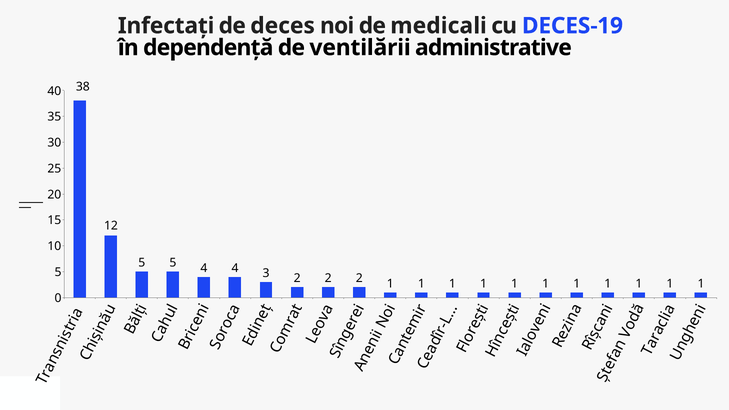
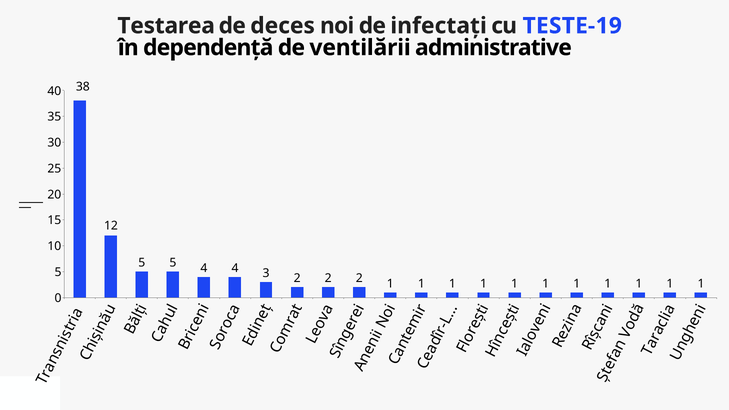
Infectați: Infectați -> Testarea
medicali: medicali -> infectați
DECES-19: DECES-19 -> TESTE-19
